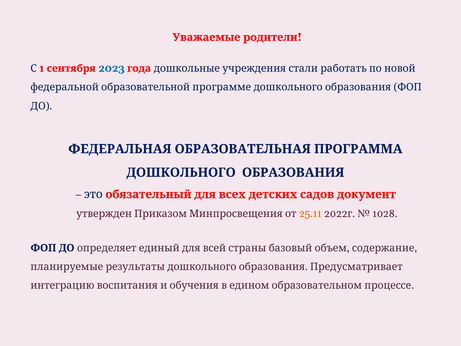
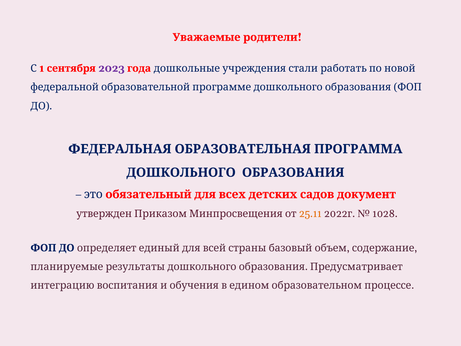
2023 colour: blue -> purple
